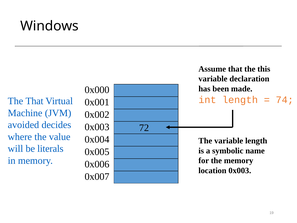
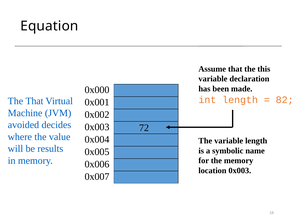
Windows: Windows -> Equation
74: 74 -> 82
literals: literals -> results
